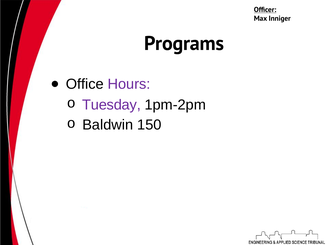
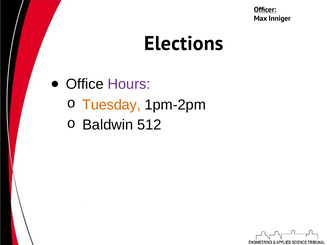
Programs: Programs -> Elections
Tuesday colour: purple -> orange
150: 150 -> 512
